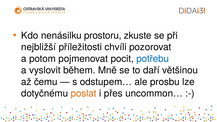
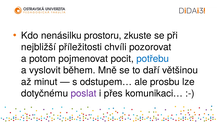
čemu: čemu -> minut
poslat colour: orange -> purple
uncommon…: uncommon… -> komunikaci…
